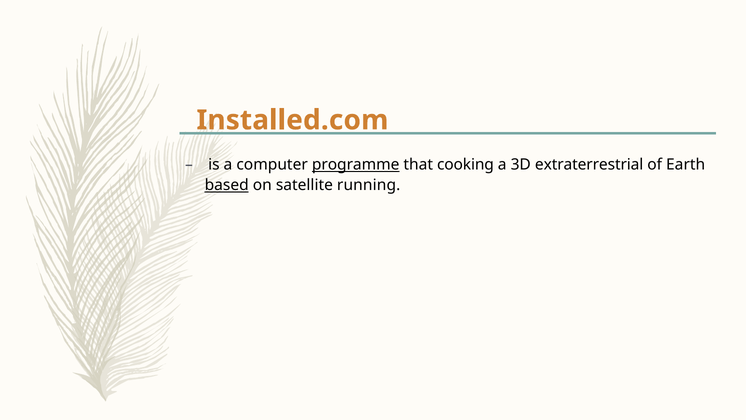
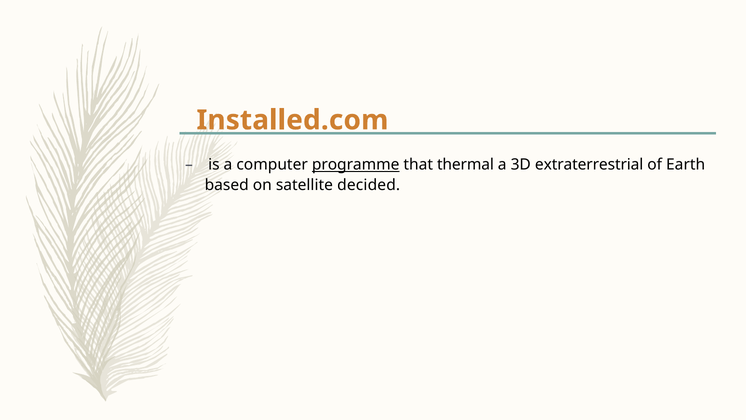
cooking: cooking -> thermal
based underline: present -> none
running: running -> decided
